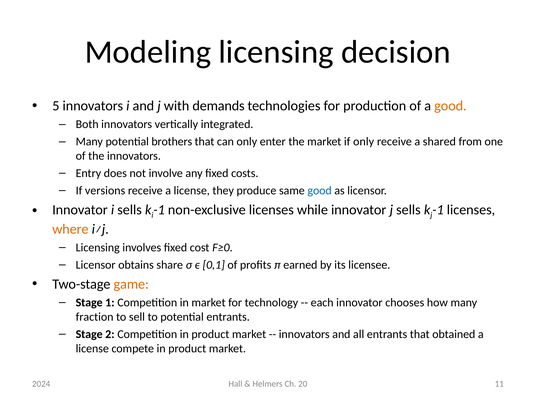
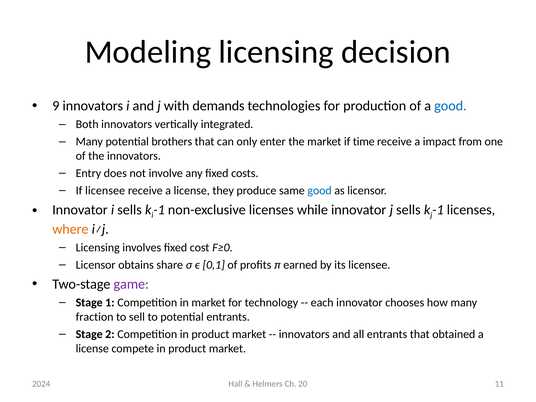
5: 5 -> 9
good at (450, 106) colour: orange -> blue
if only: only -> time
shared: shared -> impact
If versions: versions -> licensee
game colour: orange -> purple
